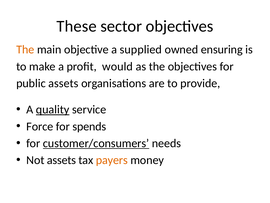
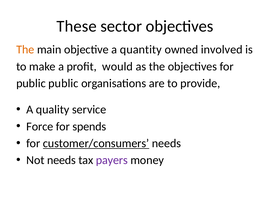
supplied: supplied -> quantity
ensuring: ensuring -> involved
public assets: assets -> public
quality underline: present -> none
Not assets: assets -> needs
payers colour: orange -> purple
